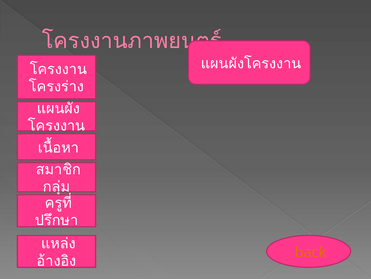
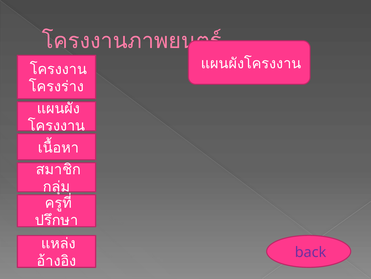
back colour: orange -> purple
